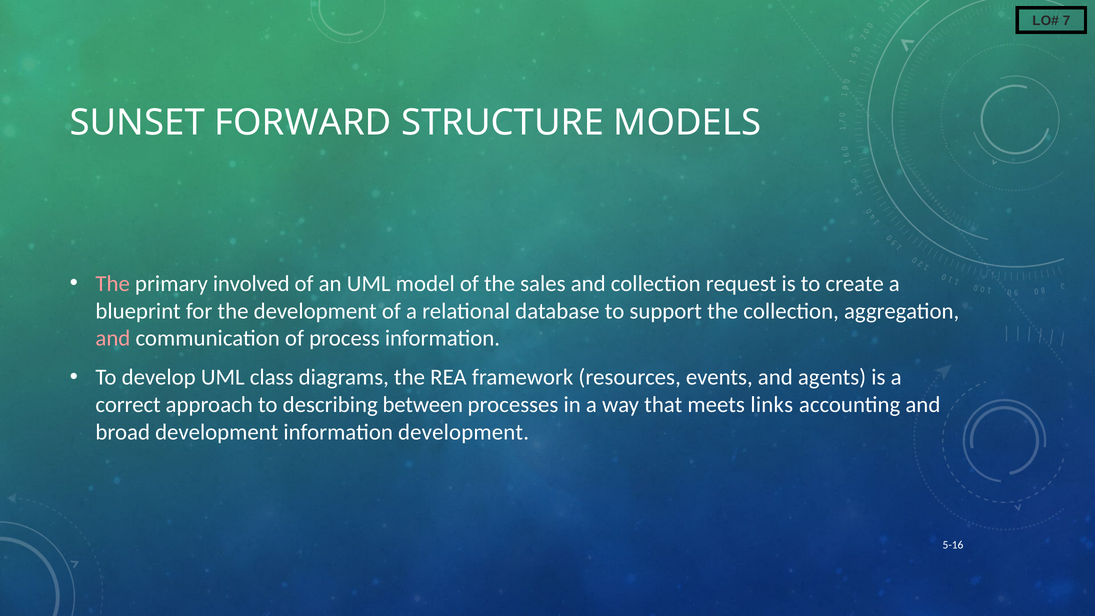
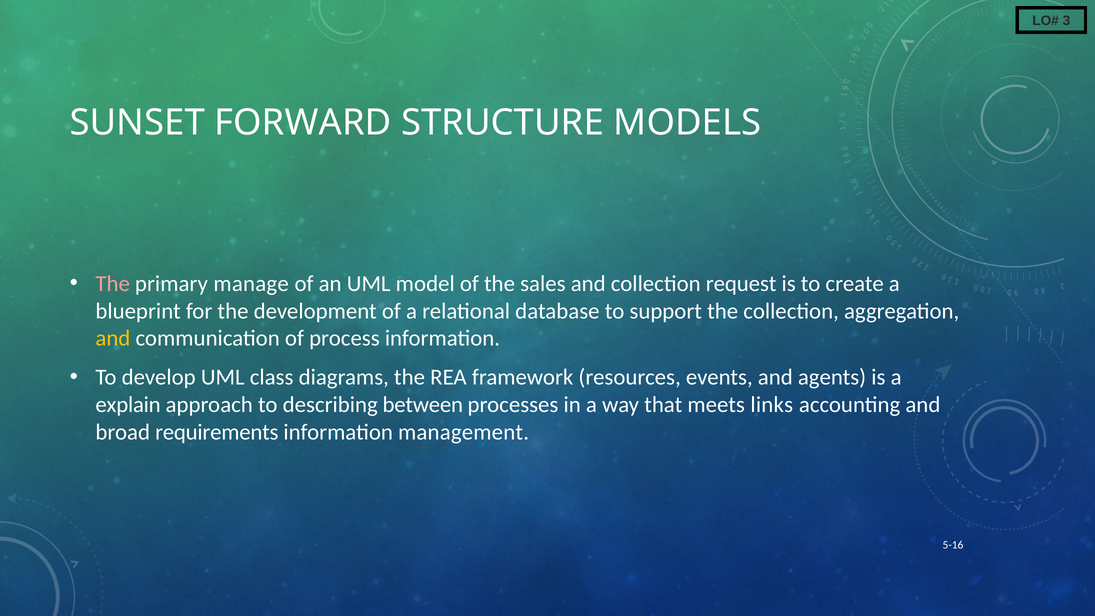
7: 7 -> 3
involved: involved -> manage
and at (113, 338) colour: pink -> yellow
correct: correct -> explain
broad development: development -> requirements
information development: development -> management
